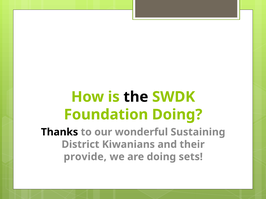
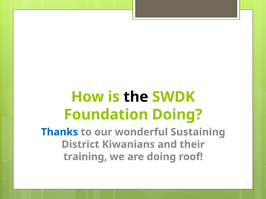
Thanks colour: black -> blue
provide: provide -> training
sets: sets -> roof
